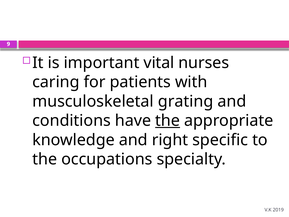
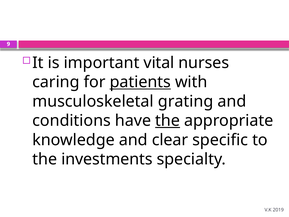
patients underline: none -> present
right: right -> clear
occupations: occupations -> investments
